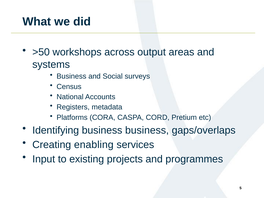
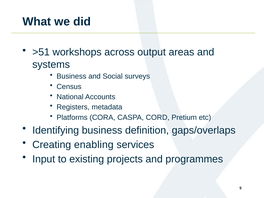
>50: >50 -> >51
business business: business -> definition
